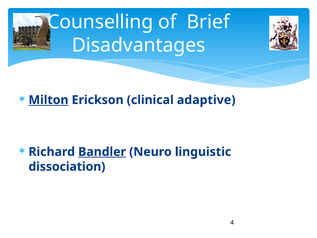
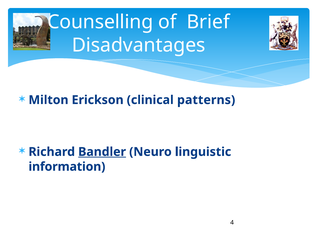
Milton underline: present -> none
adaptive: adaptive -> patterns
dissociation: dissociation -> information
